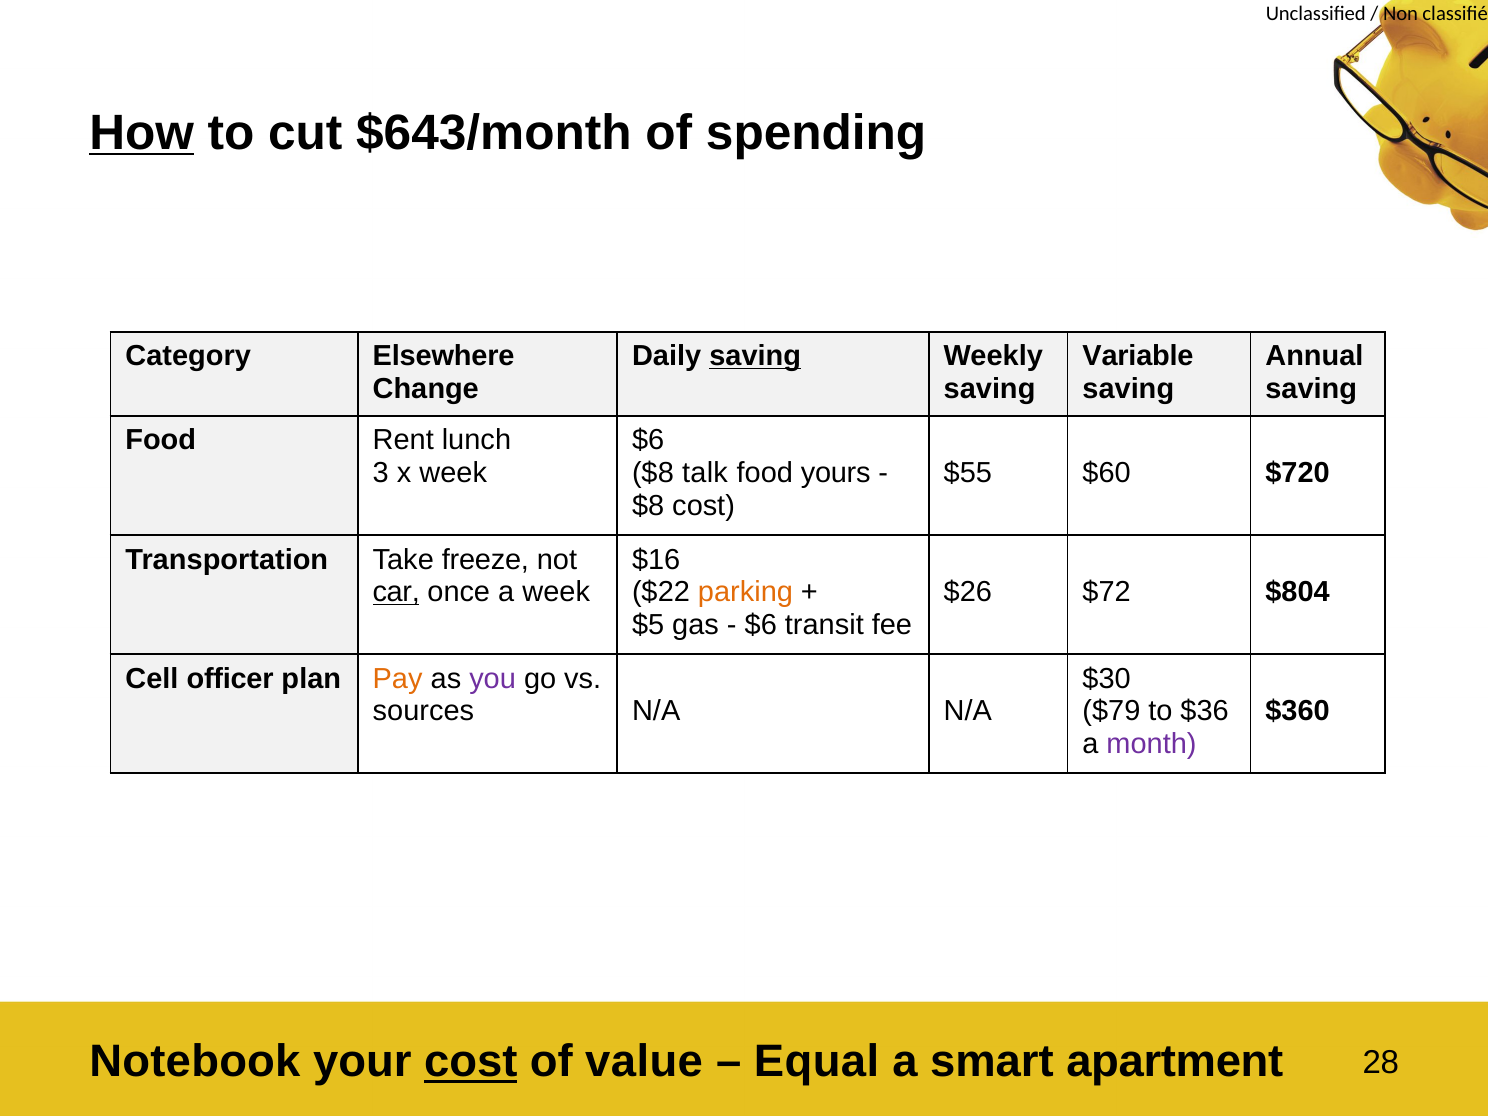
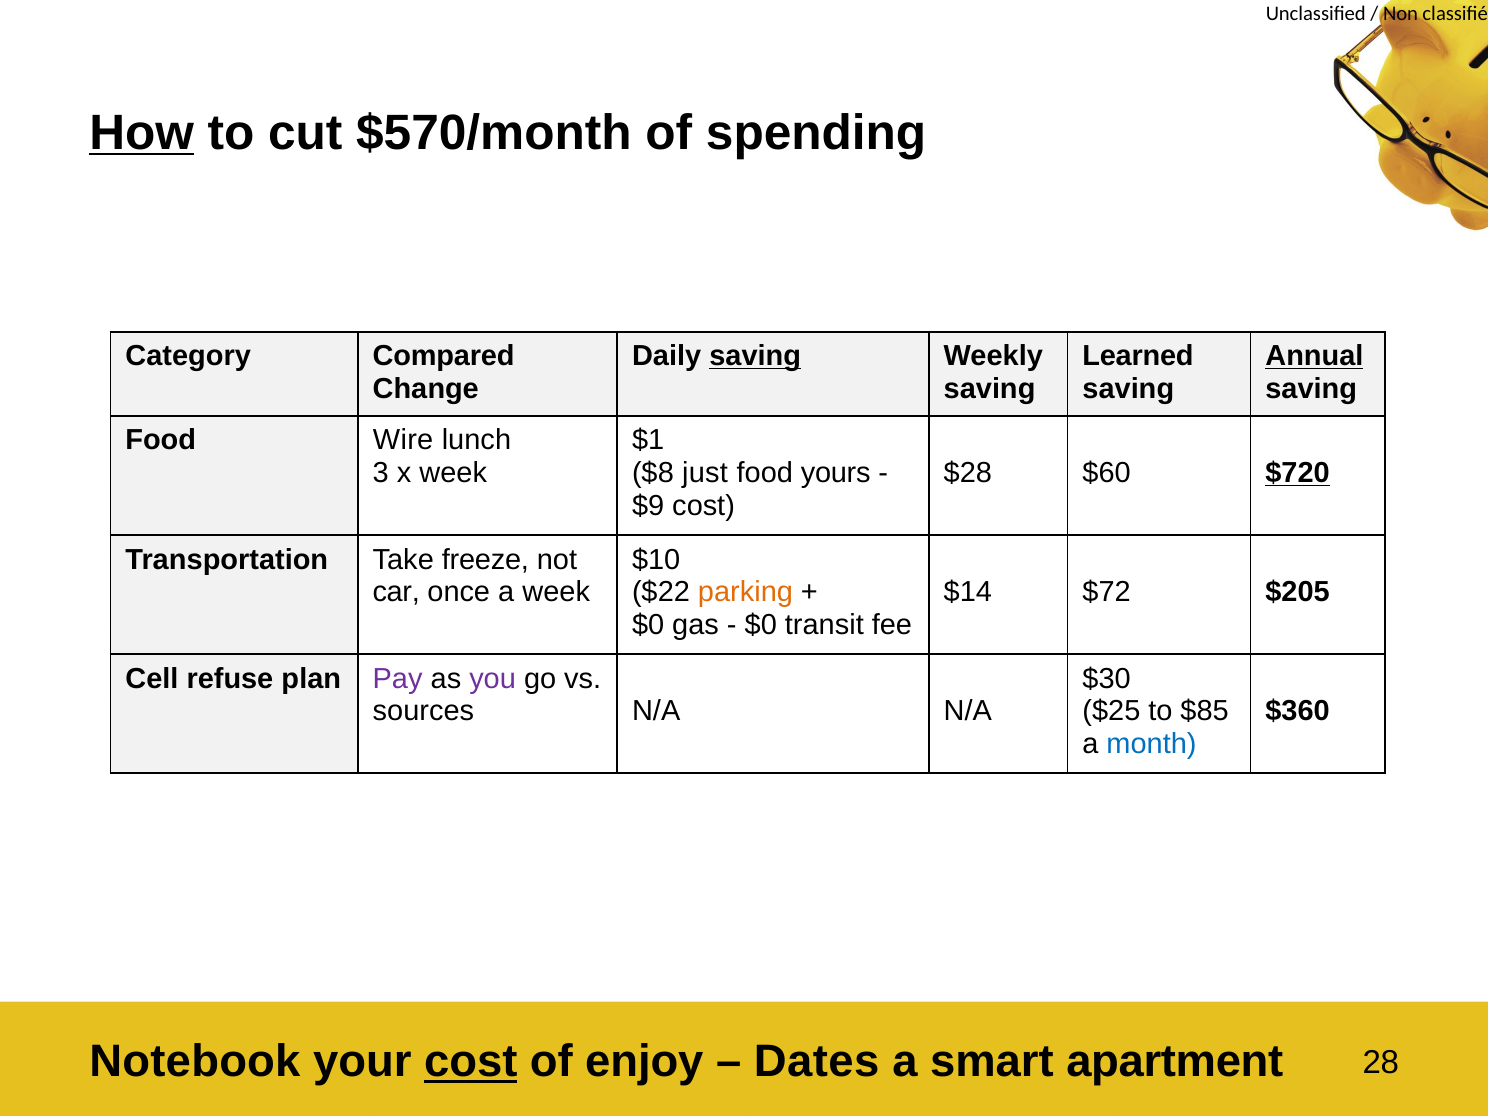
$643/month: $643/month -> $570/month
Elsewhere: Elsewhere -> Compared
Variable: Variable -> Learned
Annual underline: none -> present
Rent: Rent -> Wire
$6 at (648, 440): $6 -> $1
talk: talk -> just
$55: $55 -> $28
$720 underline: none -> present
$8 at (648, 505): $8 -> $9
$16: $16 -> $10
car underline: present -> none
$26: $26 -> $14
$804: $804 -> $205
$5 at (648, 624): $5 -> $0
$6 at (761, 624): $6 -> $0
officer: officer -> refuse
Pay colour: orange -> purple
$79: $79 -> $25
$36: $36 -> $85
month colour: purple -> blue
value: value -> enjoy
Equal: Equal -> Dates
